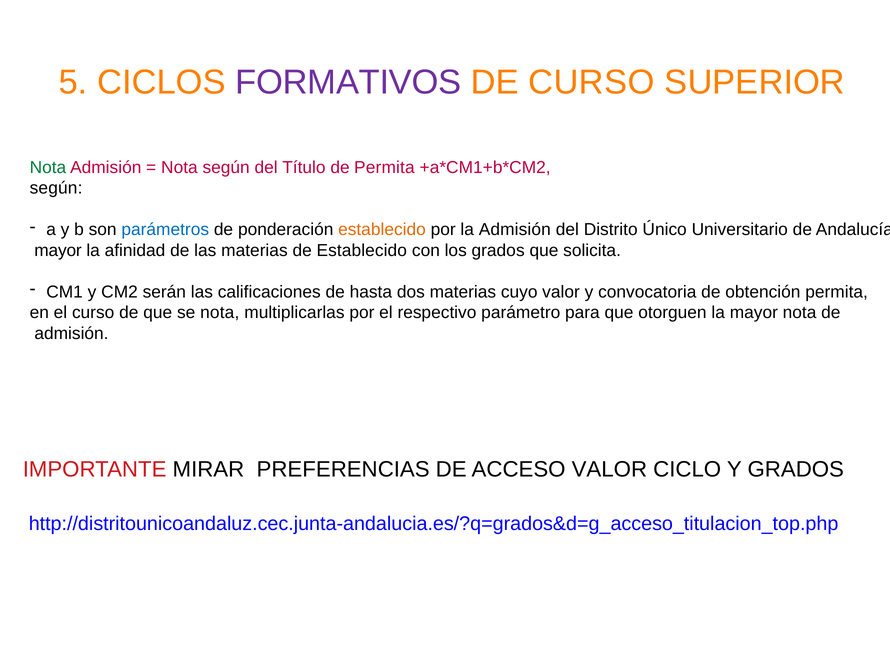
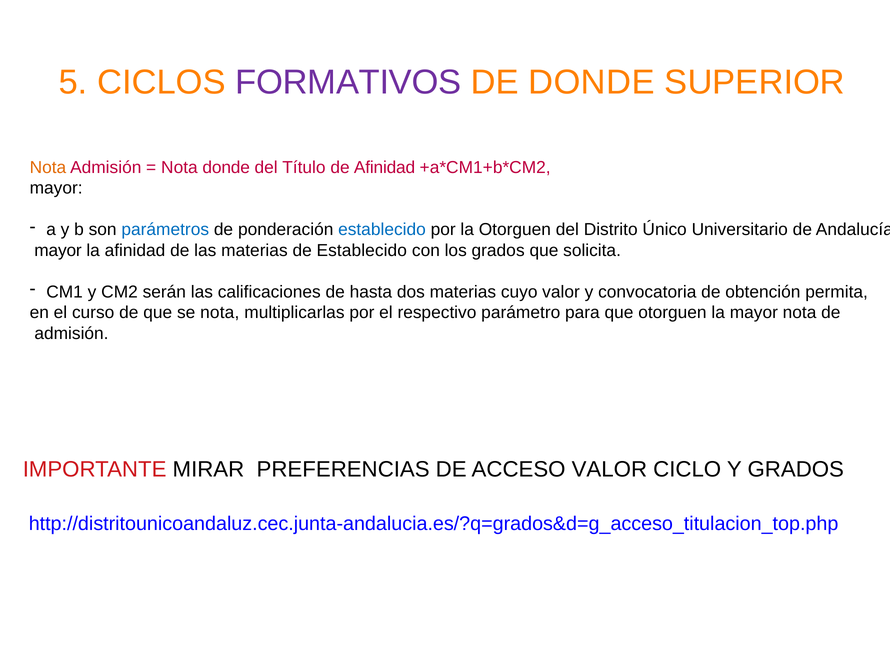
DE CURSO: CURSO -> DONDE
Nota at (48, 167) colour: green -> orange
Nota según: según -> donde
de Permita: Permita -> Afinidad
según at (56, 188): según -> mayor
establecido at (382, 230) colour: orange -> blue
la Admisión: Admisión -> Otorguen
